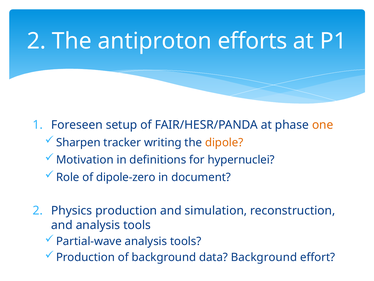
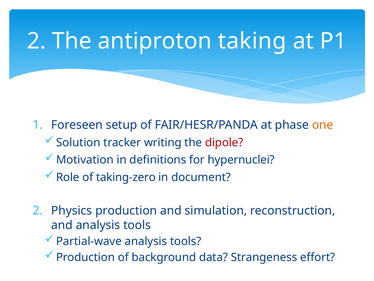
efforts: efforts -> taking
Sharpen: Sharpen -> Solution
dipole colour: orange -> red
dipole-zero: dipole-zero -> taking-zero
data Background: Background -> Strangeness
